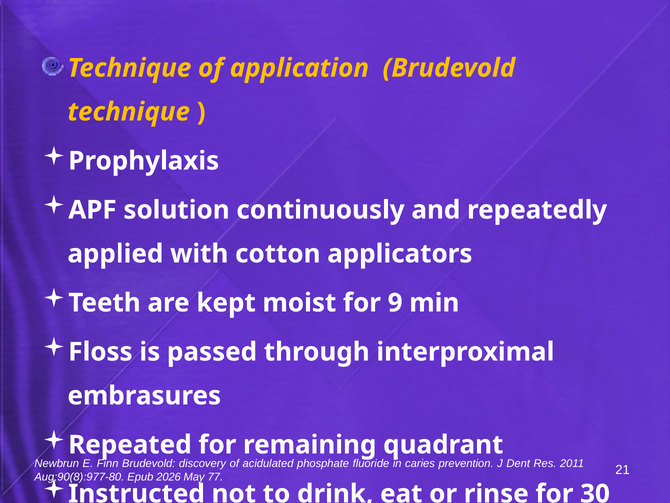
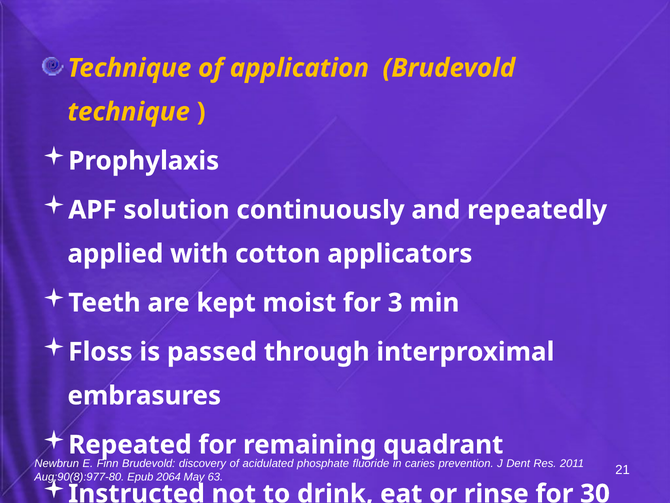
9: 9 -> 3
2026: 2026 -> 2064
77: 77 -> 63
